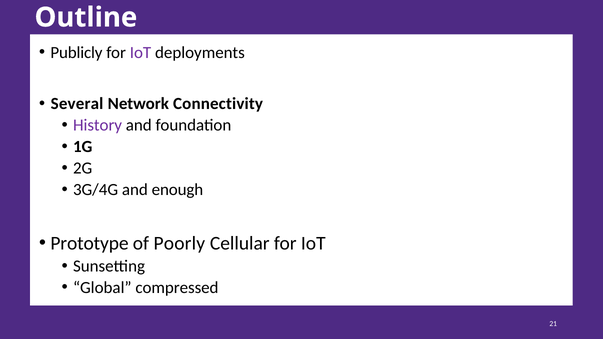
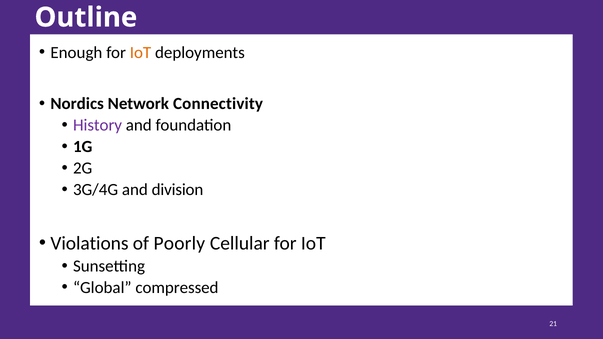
Publicly: Publicly -> Enough
IoT at (141, 52) colour: purple -> orange
Several: Several -> Nordics
enough: enough -> division
Prototype: Prototype -> Violations
